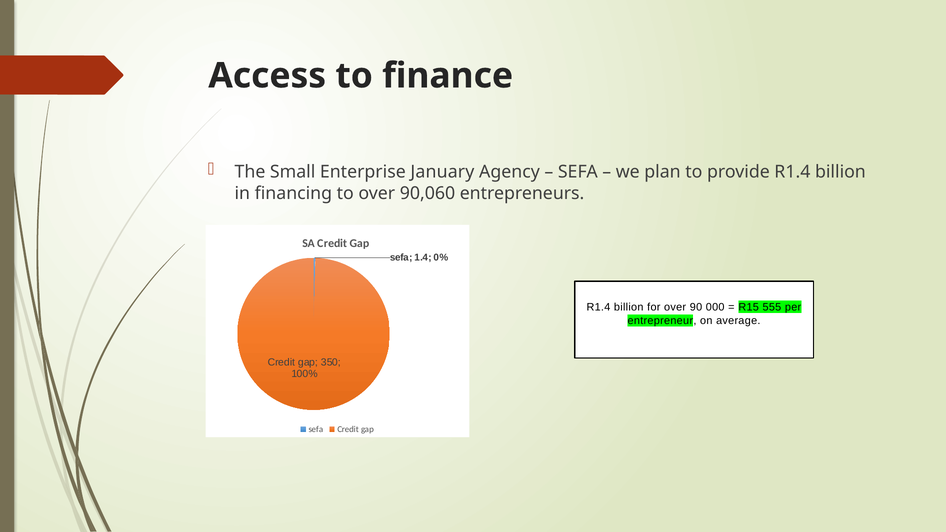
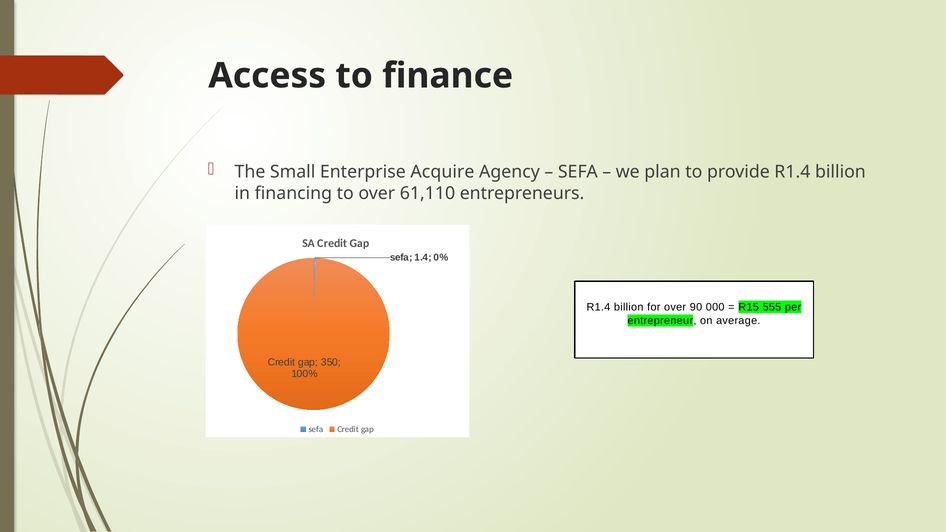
January: January -> Acquire
90,060: 90,060 -> 61,110
